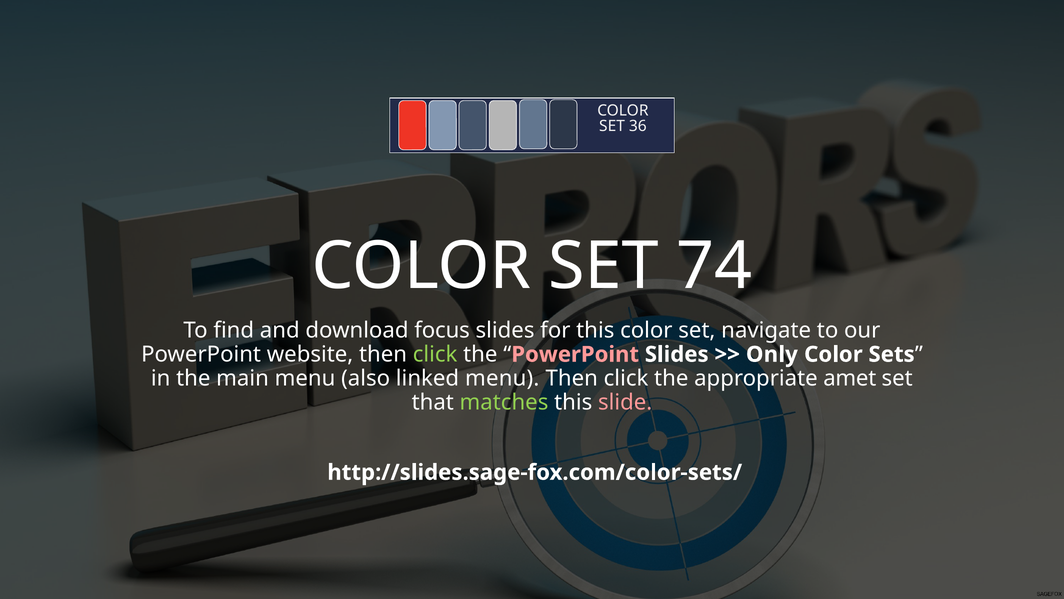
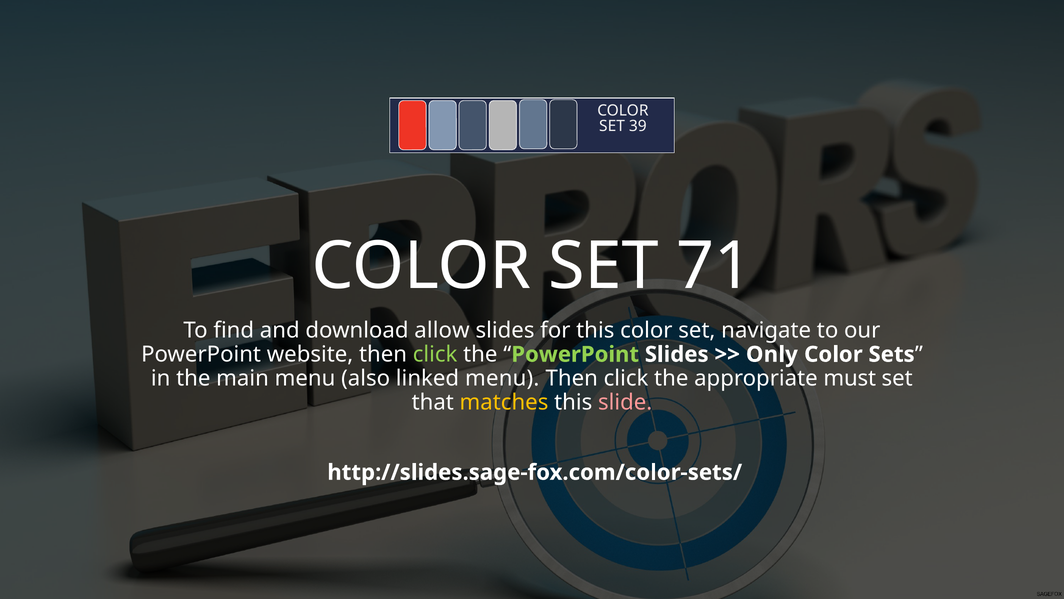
36: 36 -> 39
74: 74 -> 71
focus: focus -> allow
PowerPoint at (575, 354) colour: pink -> light green
amet: amet -> must
matches colour: light green -> yellow
